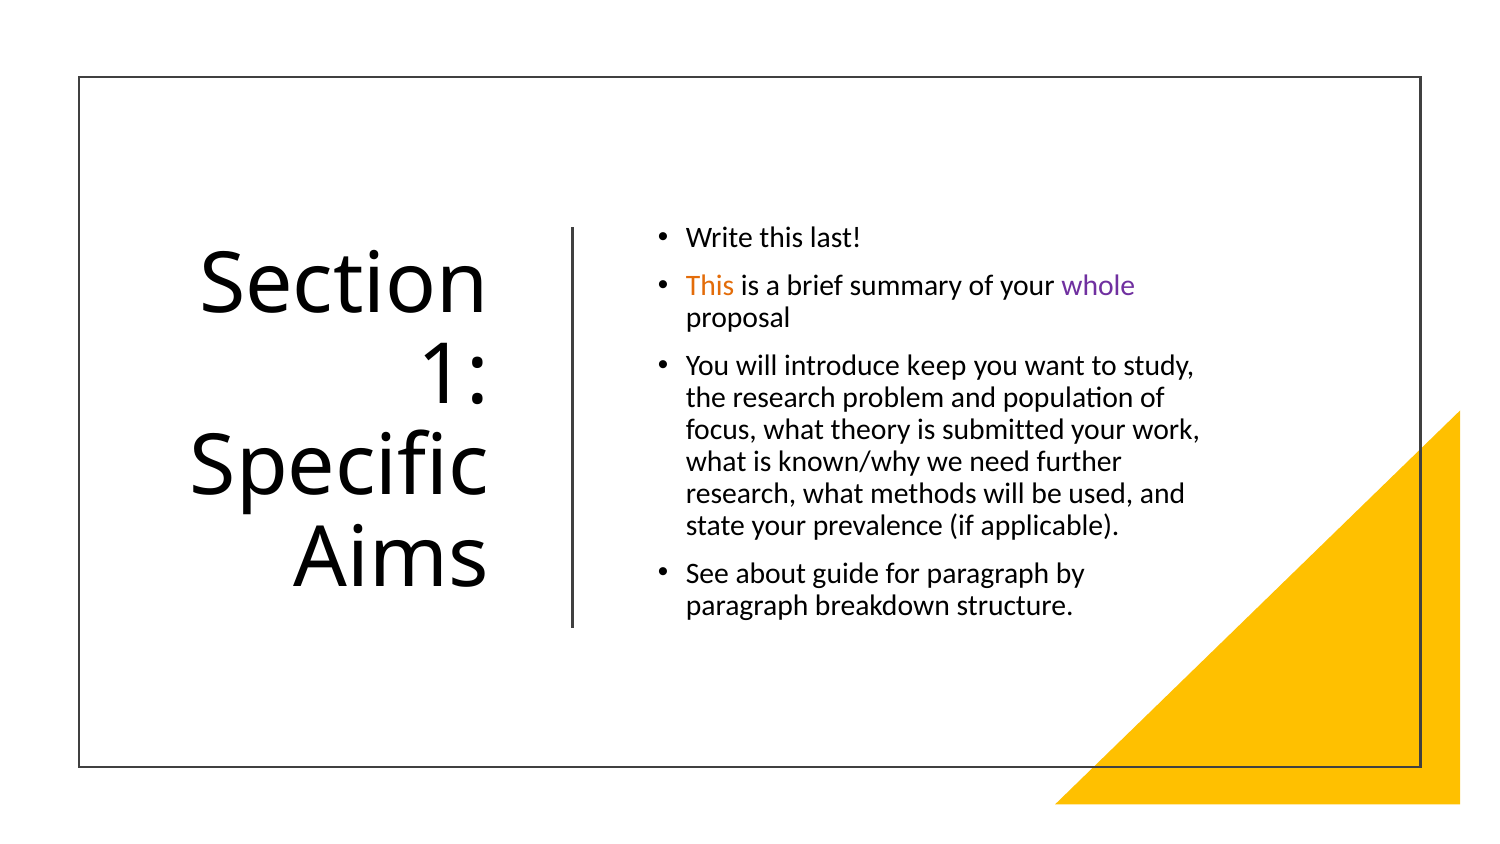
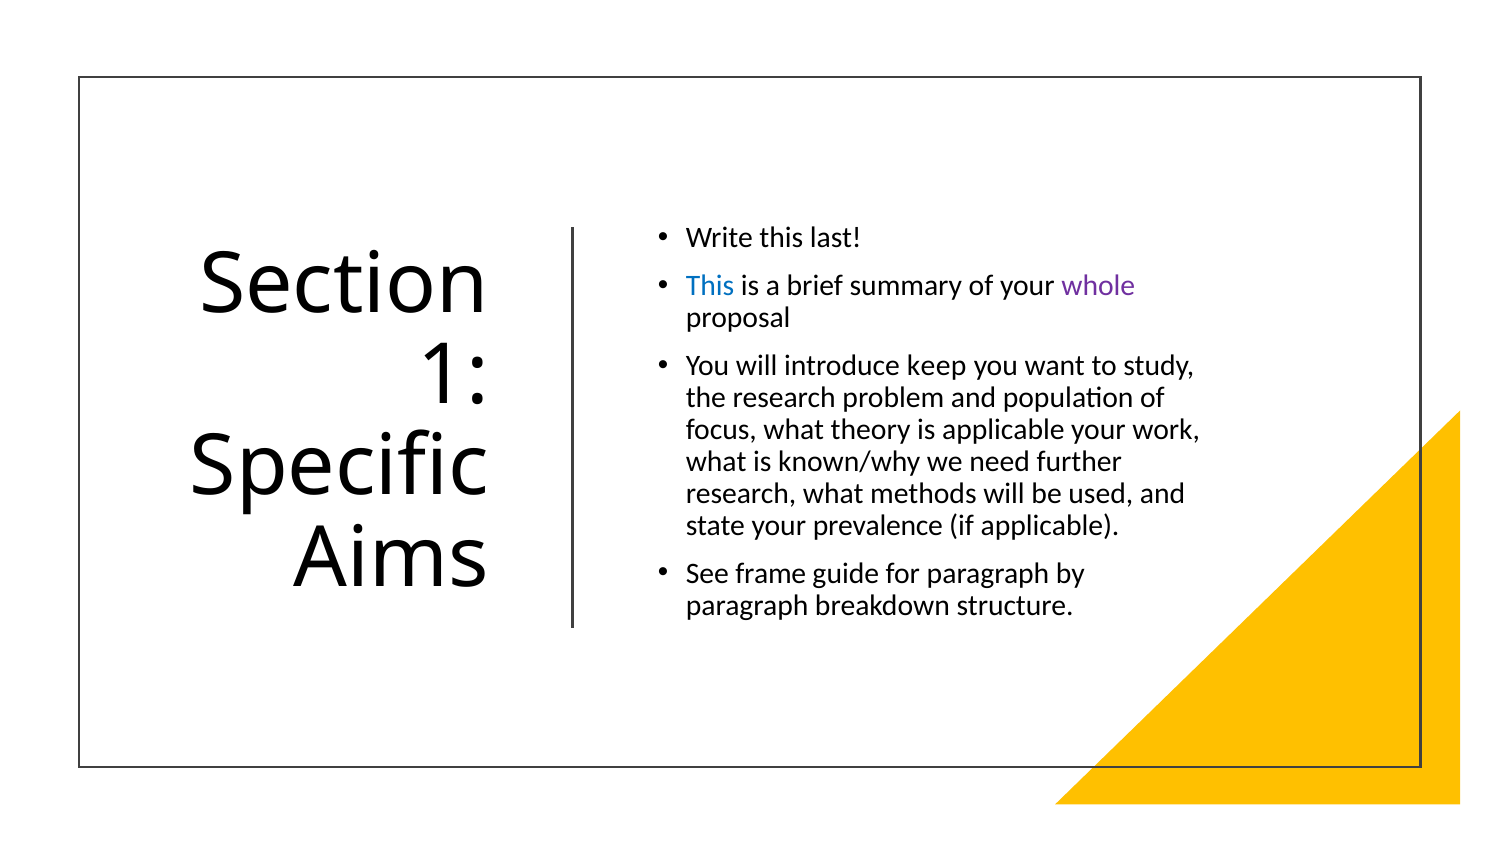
This at (710, 286) colour: orange -> blue
is submitted: submitted -> applicable
about: about -> frame
